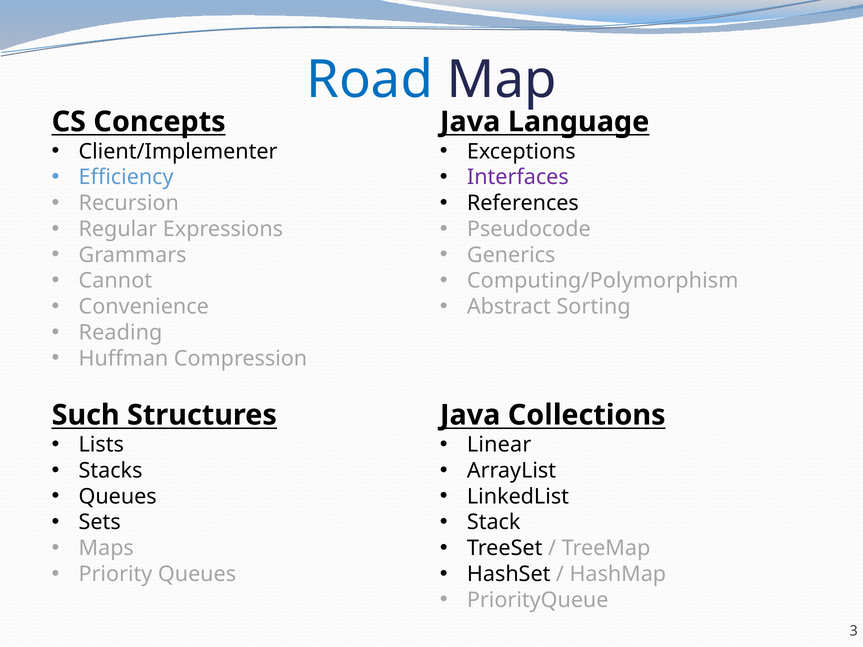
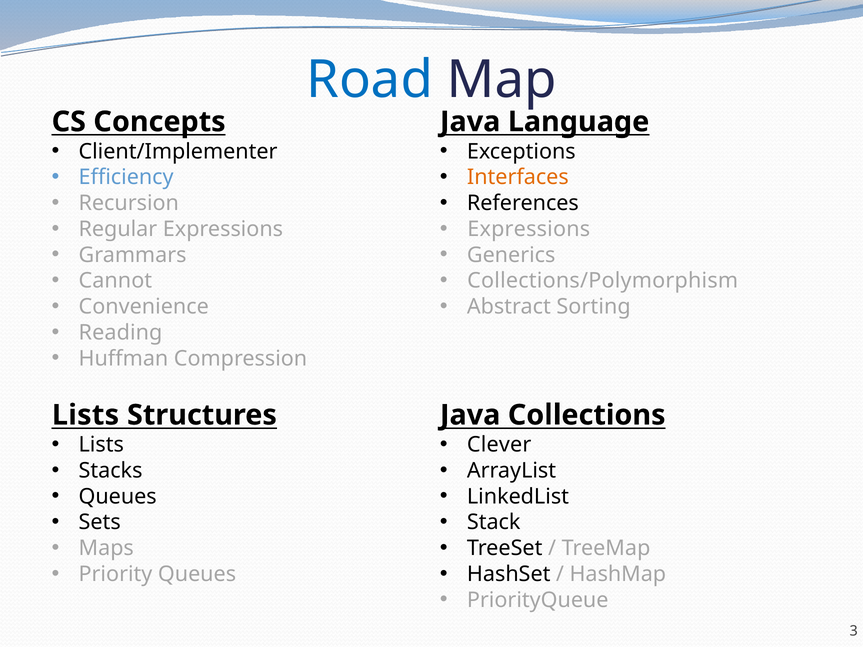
Interfaces colour: purple -> orange
Pseudocode at (529, 229): Pseudocode -> Expressions
Computing/Polymorphism: Computing/Polymorphism -> Collections/Polymorphism
Such at (86, 415): Such -> Lists
Linear: Linear -> Clever
